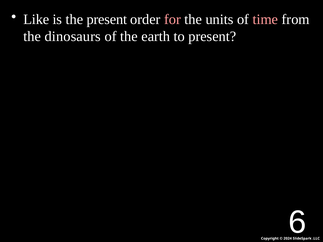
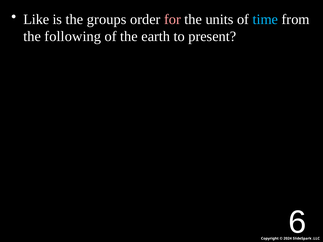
the present: present -> groups
time colour: pink -> light blue
dinosaurs: dinosaurs -> following
